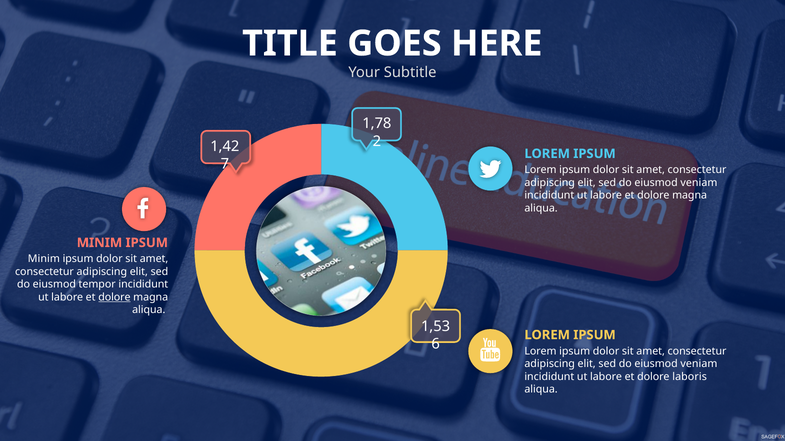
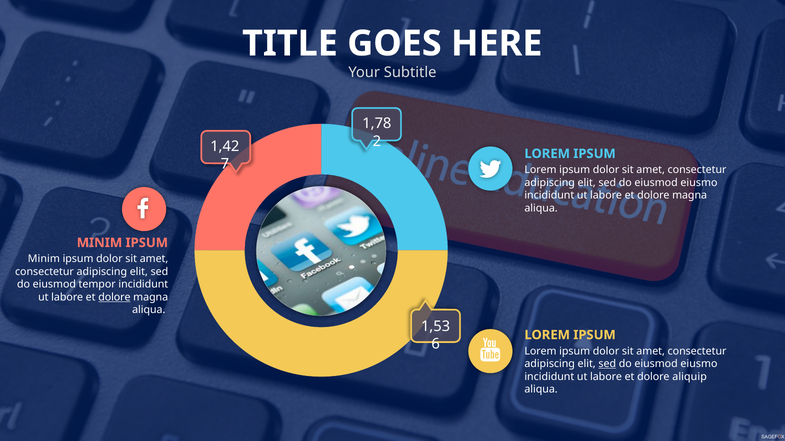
veniam at (699, 183): veniam -> eiusmo
sed at (607, 364) underline: none -> present
veniam at (699, 364): veniam -> eiusmo
laboris: laboris -> aliquip
